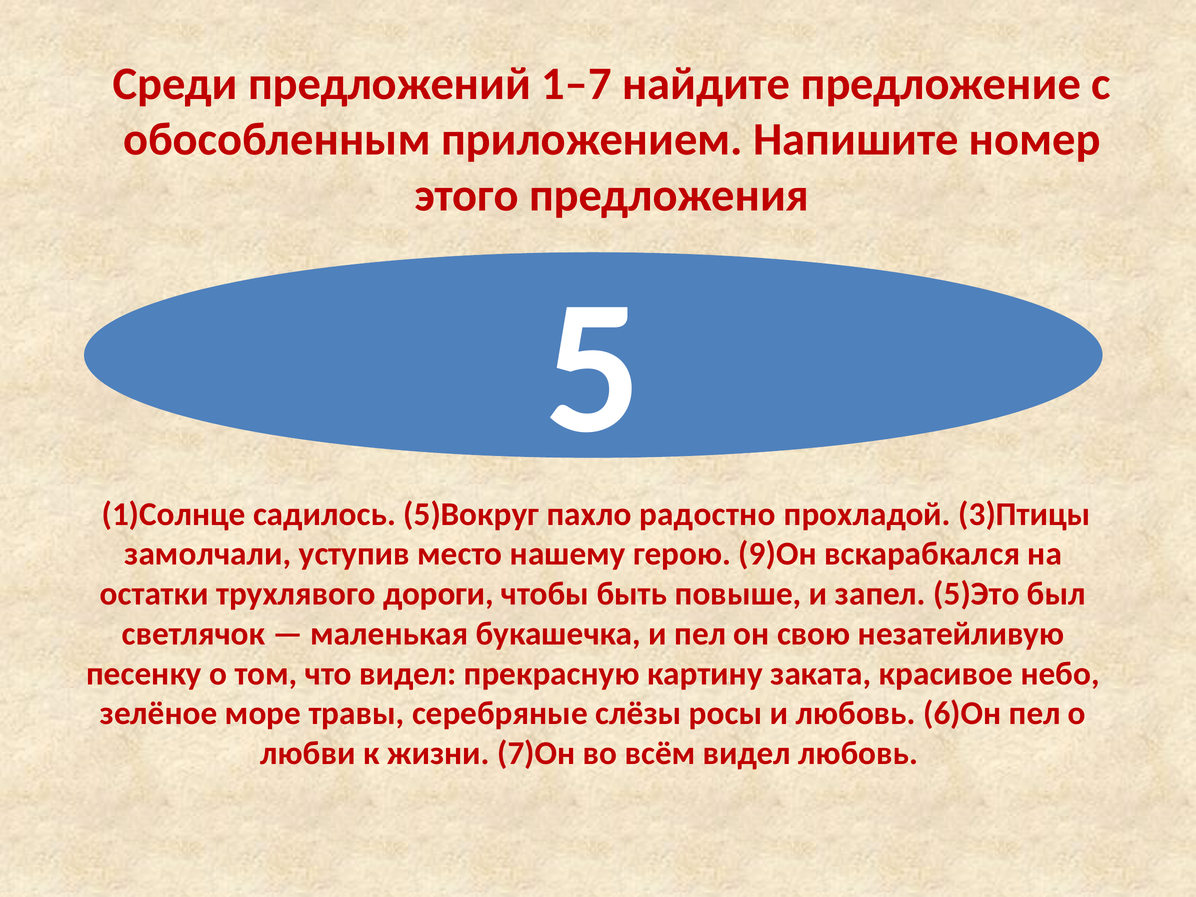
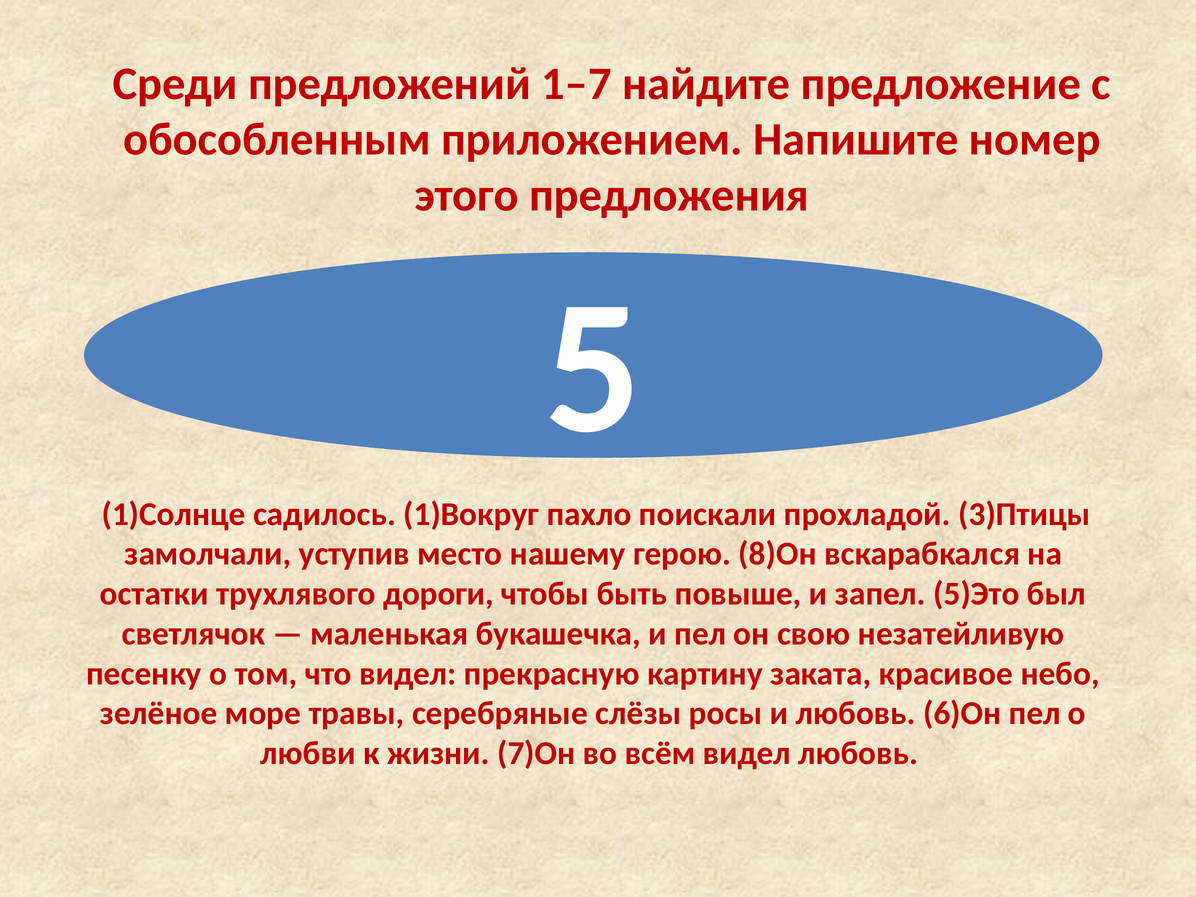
5)Вокруг: 5)Вокруг -> 1)Вокруг
радостно: радостно -> поискали
9)Он: 9)Он -> 8)Он
